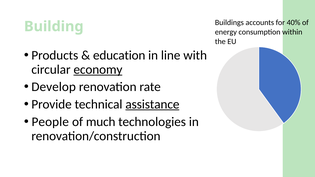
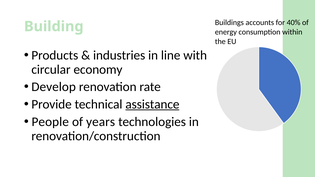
education: education -> industries
economy underline: present -> none
much: much -> years
